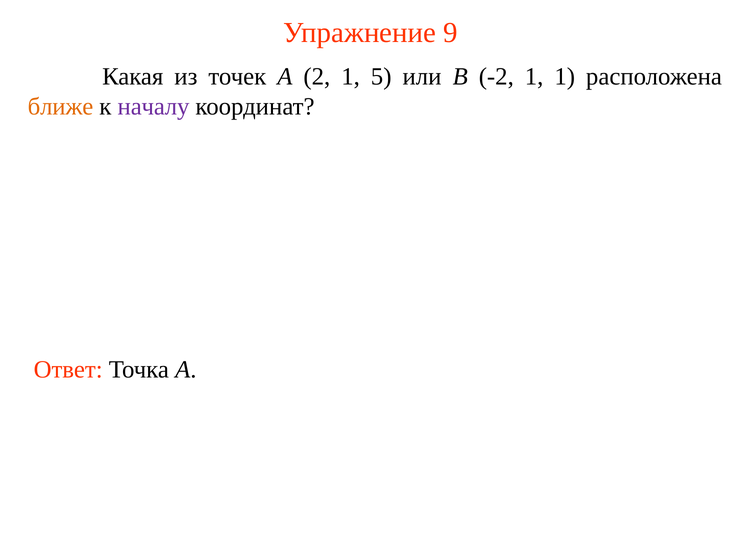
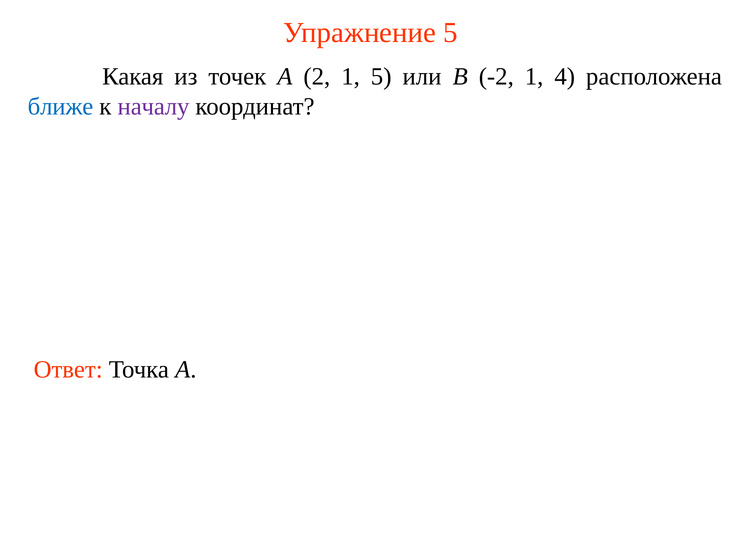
Упражнение 9: 9 -> 5
1 1: 1 -> 4
ближе colour: orange -> blue
